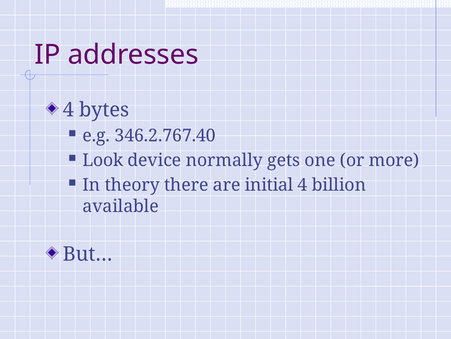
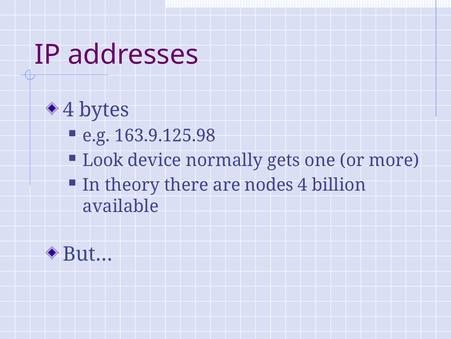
346.2.767.40: 346.2.767.40 -> 163.9.125.98
initial: initial -> nodes
